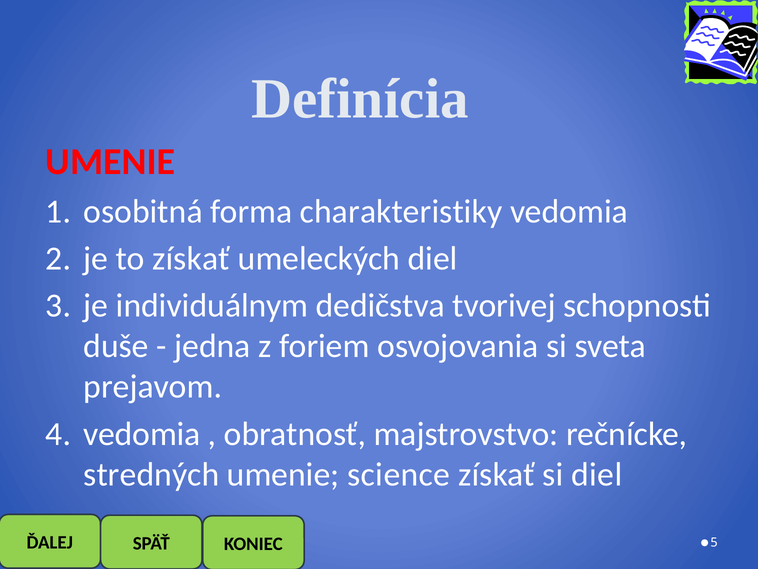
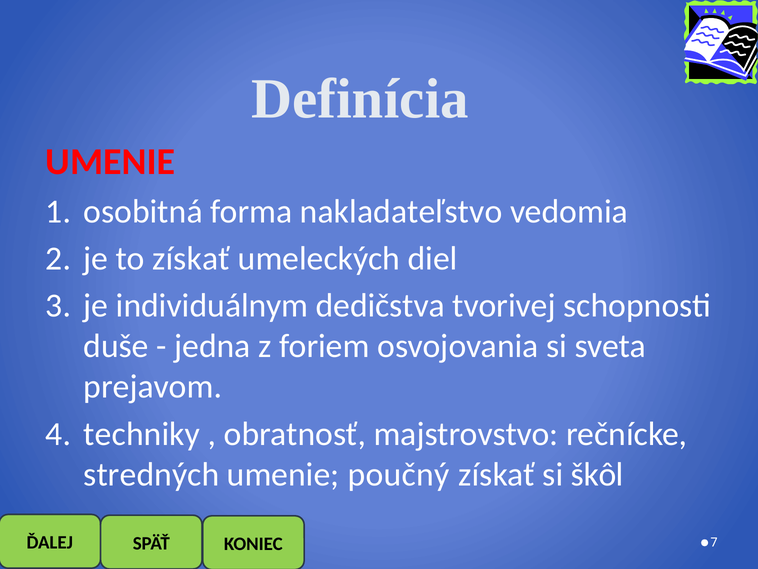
charakteristiky: charakteristiky -> nakladateľstvo
vedomia at (142, 434): vedomia -> techniky
science: science -> poučný
si diel: diel -> škôl
5: 5 -> 7
